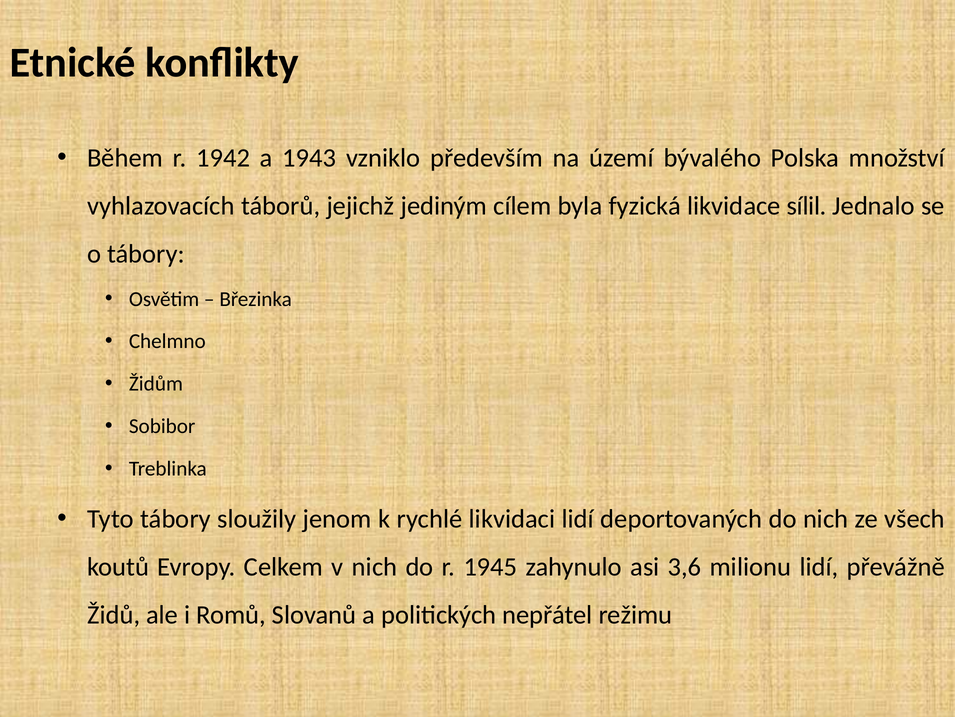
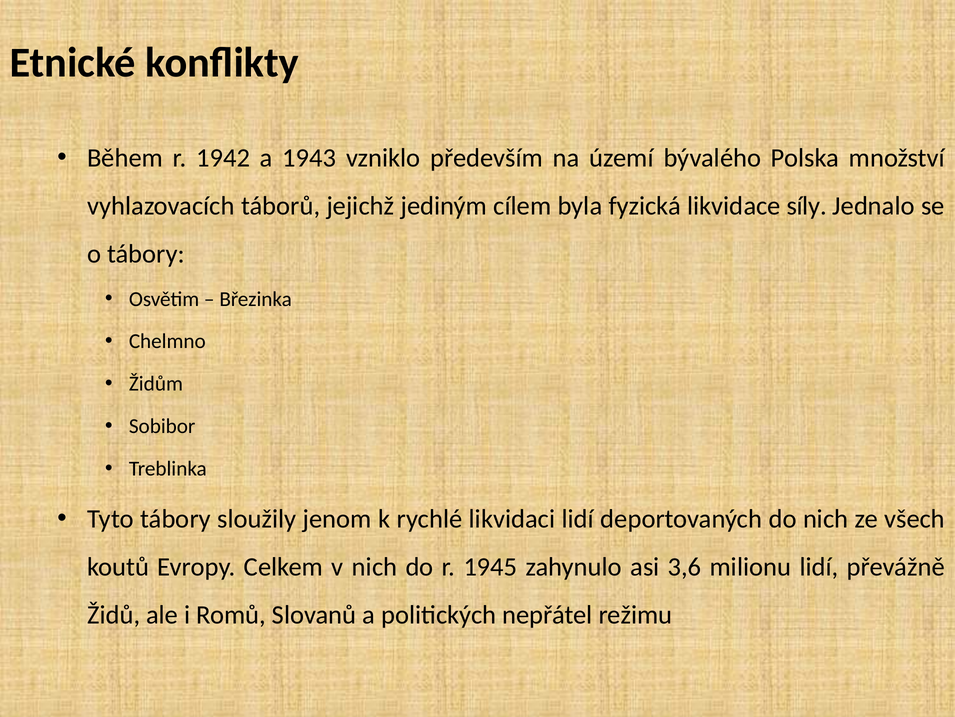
sílil: sílil -> síly
